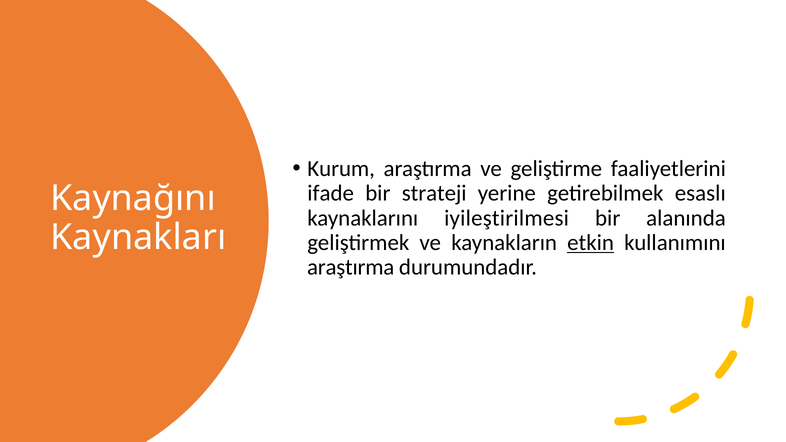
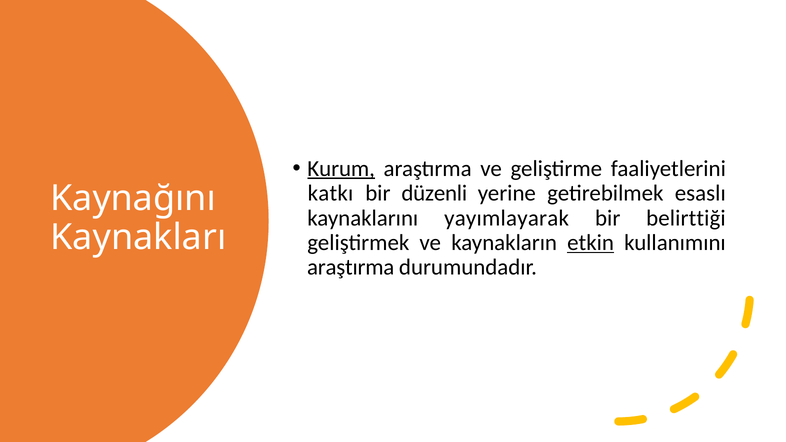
Kurum underline: none -> present
ifade: ifade -> katkı
strateji: strateji -> düzenli
iyileştirilmesi: iyileştirilmesi -> yayımlayarak
alanında: alanında -> belirttiği
